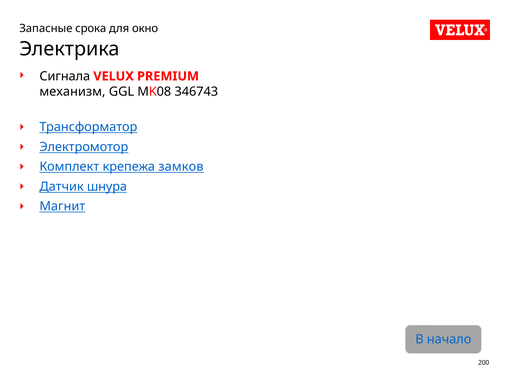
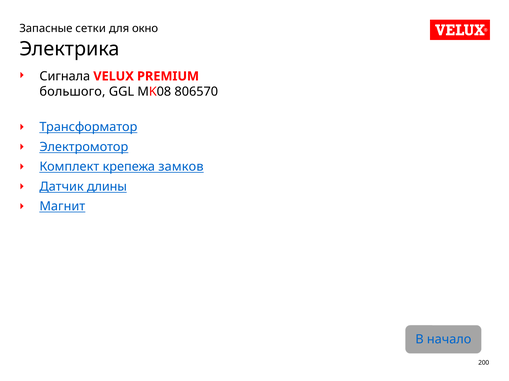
срока: срока -> сетки
механизм: механизм -> большого
346743: 346743 -> 806570
шнура: шнура -> длины
